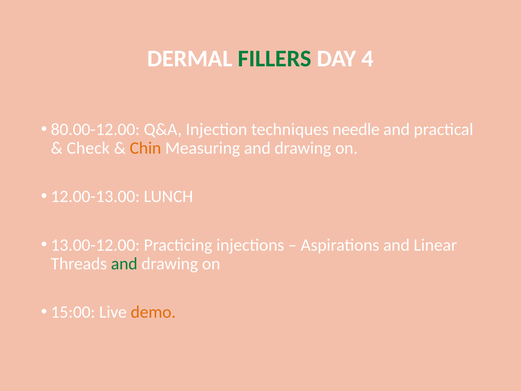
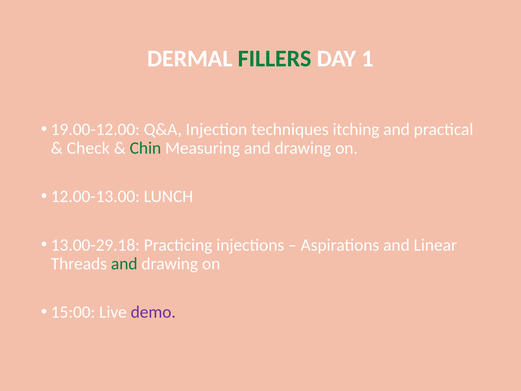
4: 4 -> 1
80.00-12.00: 80.00-12.00 -> 19.00-12.00
needle: needle -> itching
Chin colour: orange -> green
13.00-12.00: 13.00-12.00 -> 13.00-29.18
demo colour: orange -> purple
